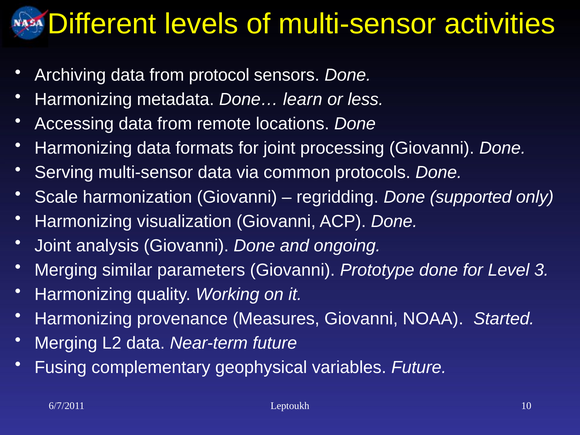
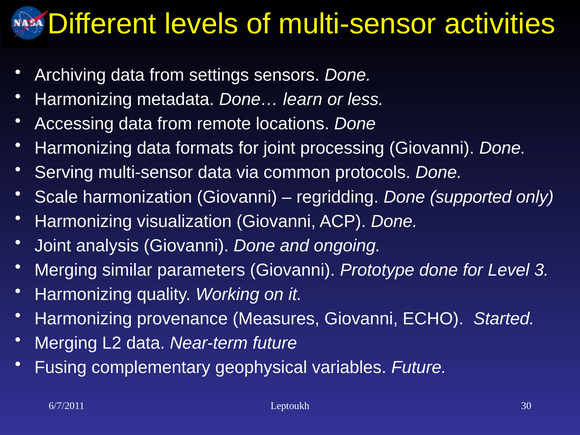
protocol: protocol -> settings
NOAA: NOAA -> ECHO
10: 10 -> 30
